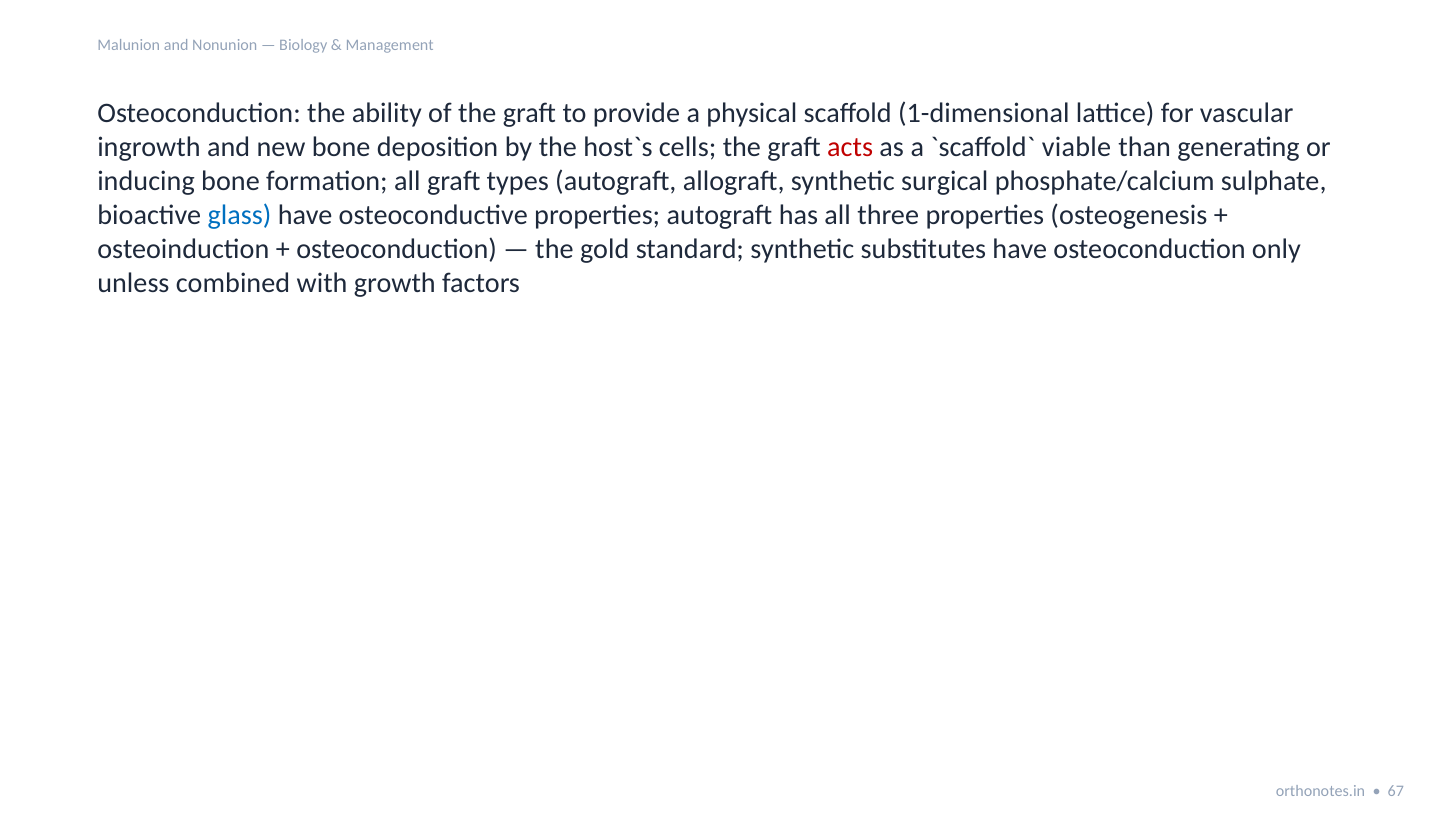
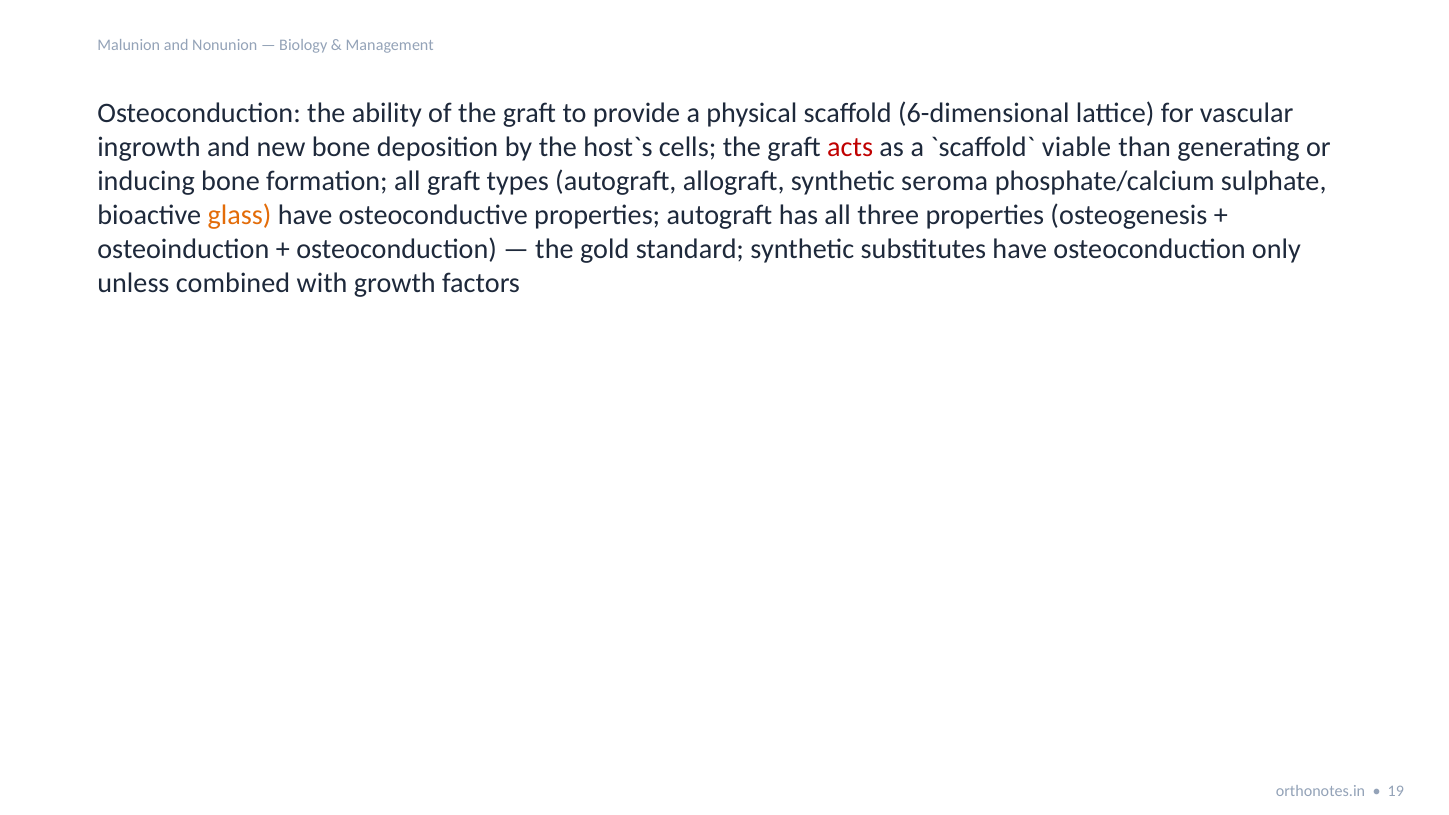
1-dimensional: 1-dimensional -> 6-dimensional
surgical: surgical -> seroma
glass colour: blue -> orange
67: 67 -> 19
